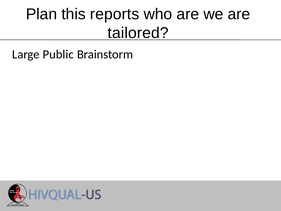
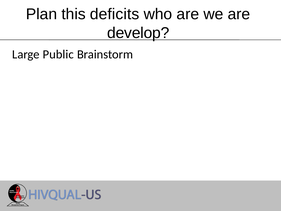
reports: reports -> deficits
tailored: tailored -> develop
